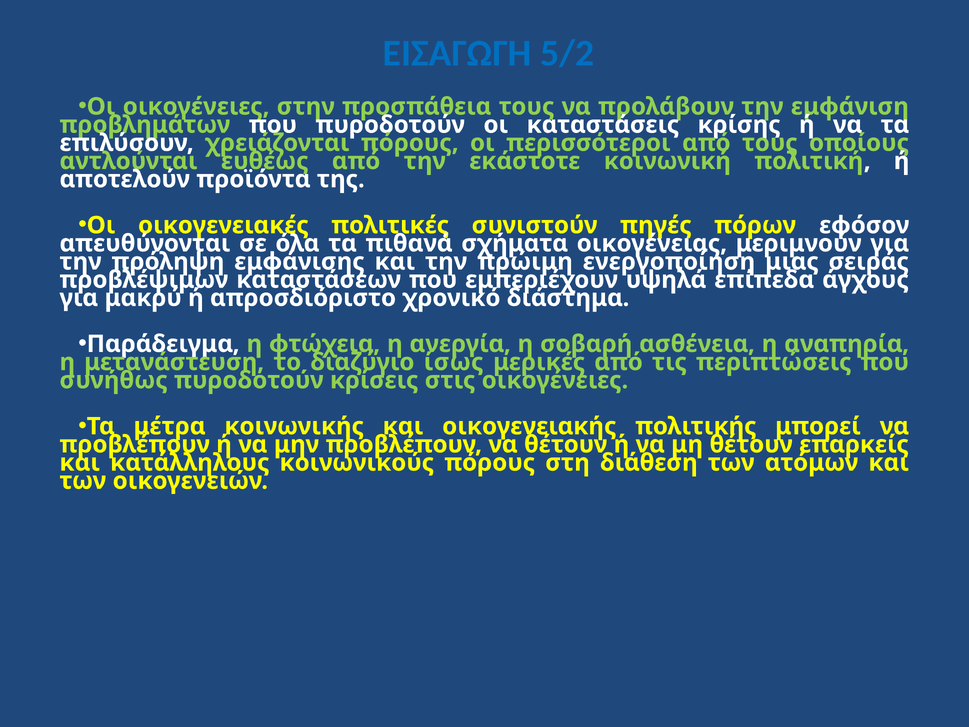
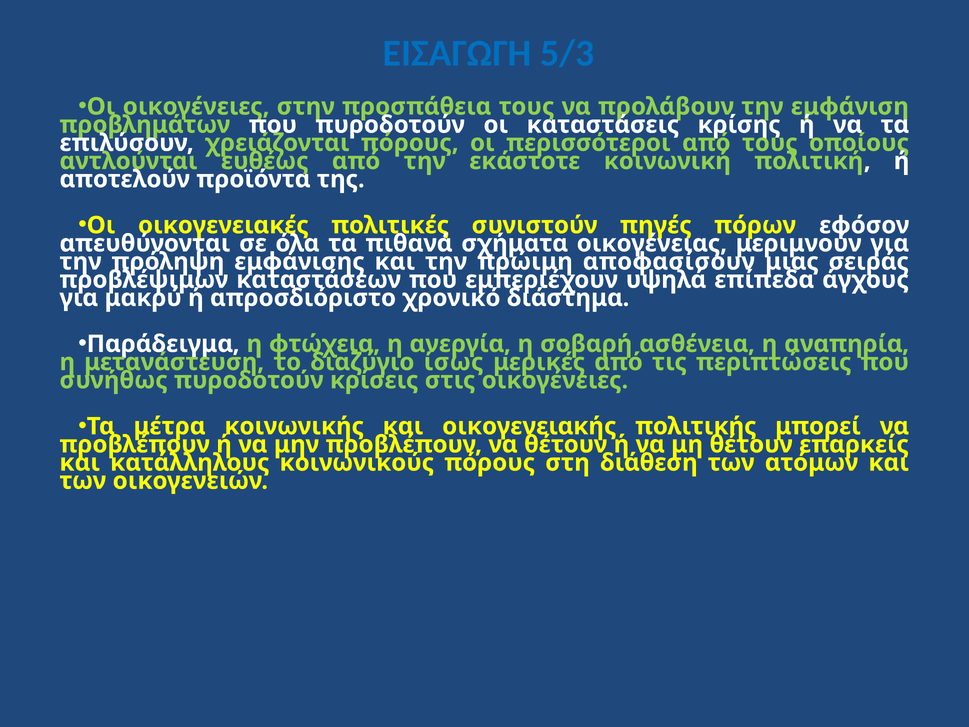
5/2: 5/2 -> 5/3
ενεργοποίηση: ενεργοποίηση -> αποφασίσουν
